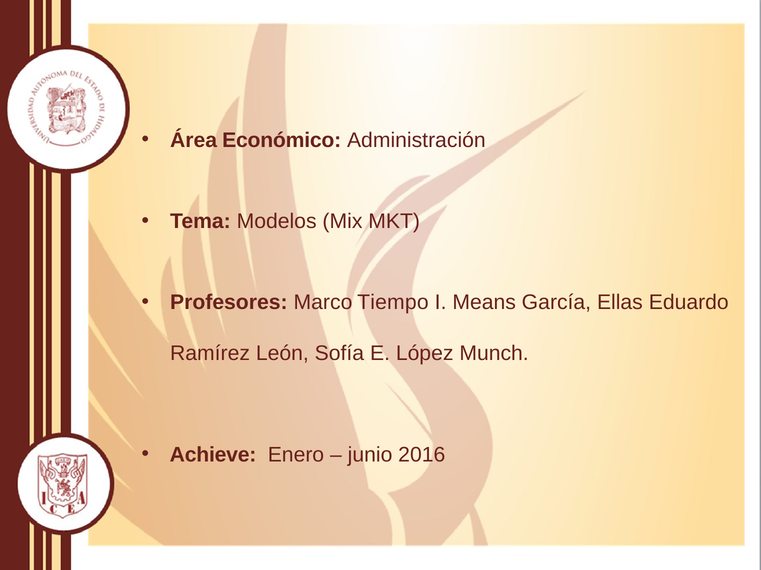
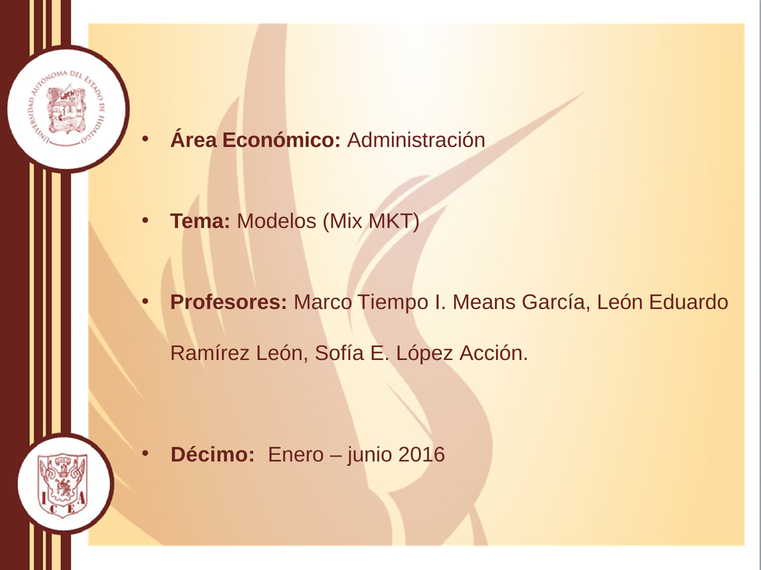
García Ellas: Ellas -> León
Munch: Munch -> Acción
Achieve: Achieve -> Décimo
